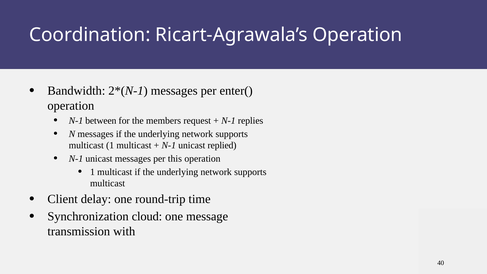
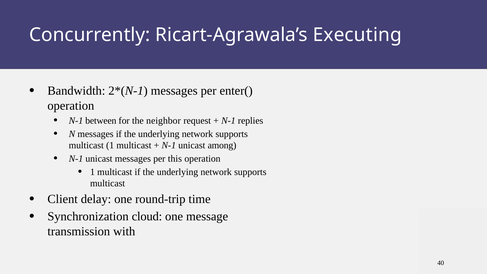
Coordination: Coordination -> Concurrently
Ricart-Agrawala’s Operation: Operation -> Executing
members: members -> neighbor
replied: replied -> among
